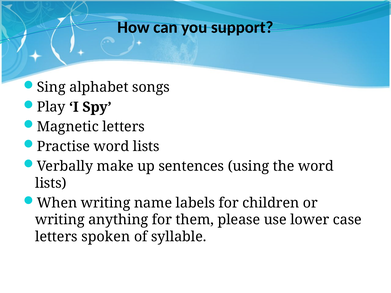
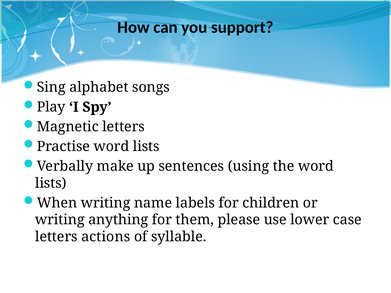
spoken: spoken -> actions
